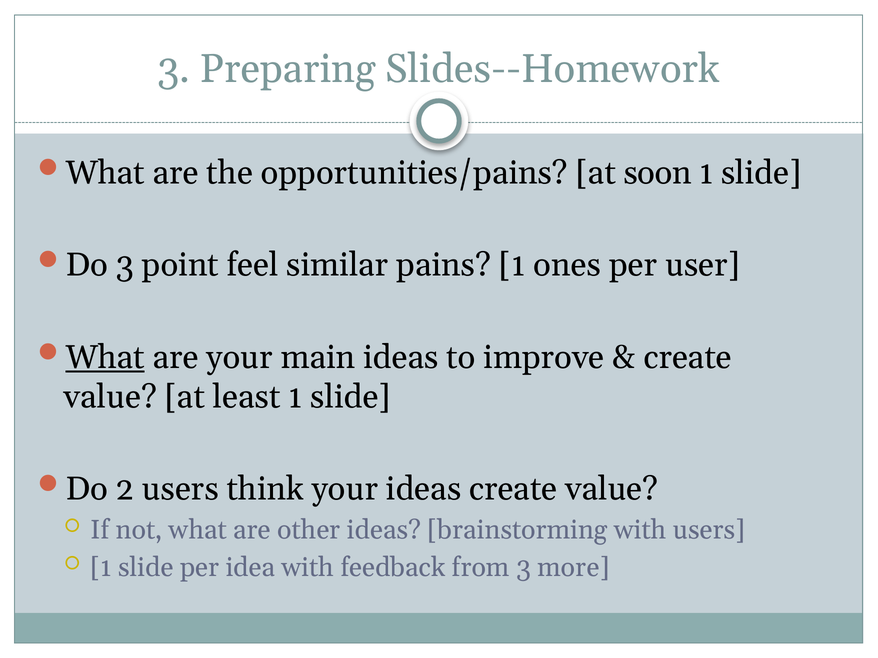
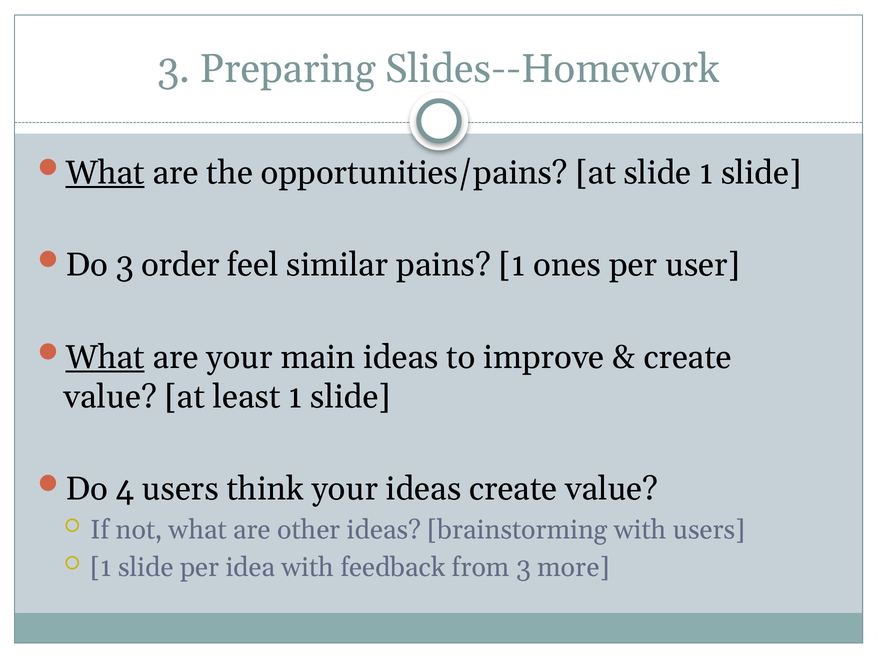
What at (105, 173) underline: none -> present
at soon: soon -> slide
point: point -> order
2: 2 -> 4
